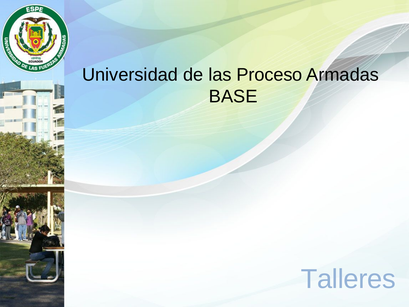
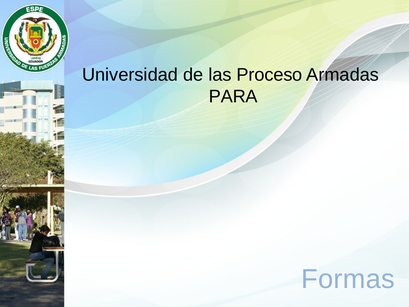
BASE: BASE -> PARA
Talleres: Talleres -> Formas
